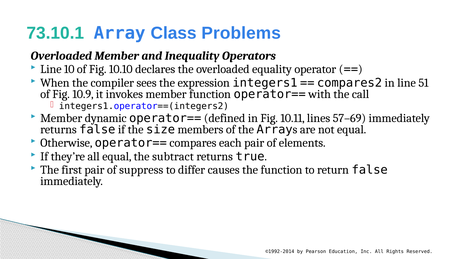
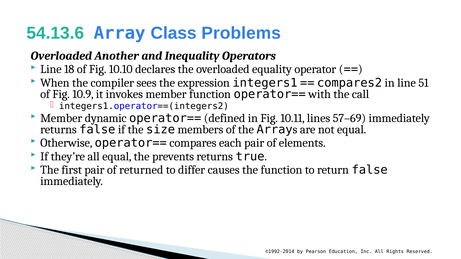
73.10.1: 73.10.1 -> 54.13.6
Overloaded Member: Member -> Another
10: 10 -> 18
subtract: subtract -> prevents
suppress: suppress -> returned
